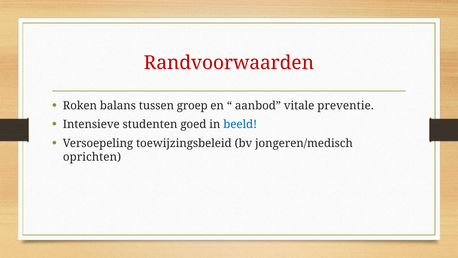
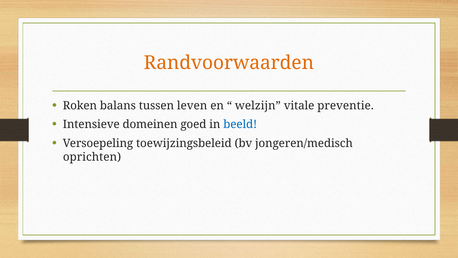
Randvoorwaarden colour: red -> orange
groep: groep -> leven
aanbod: aanbod -> welzijn
studenten: studenten -> domeinen
